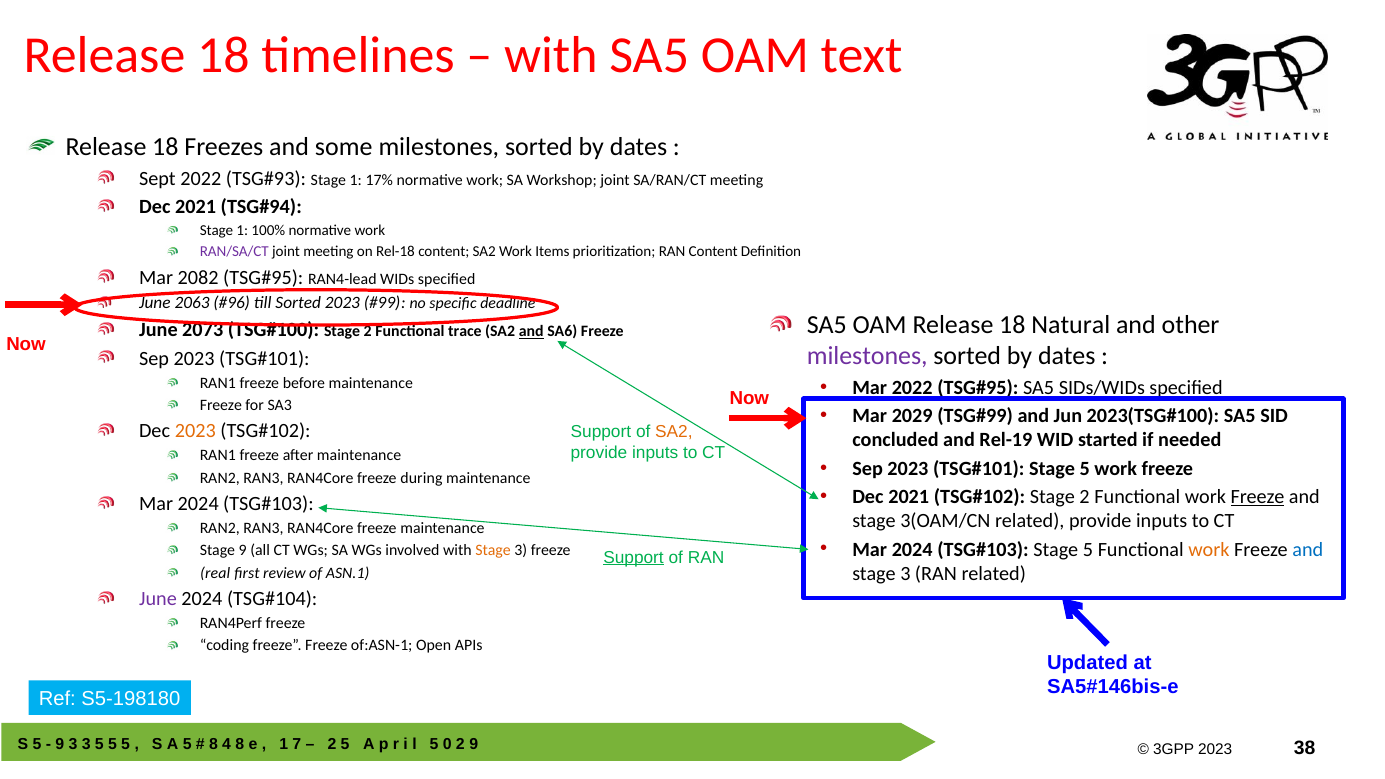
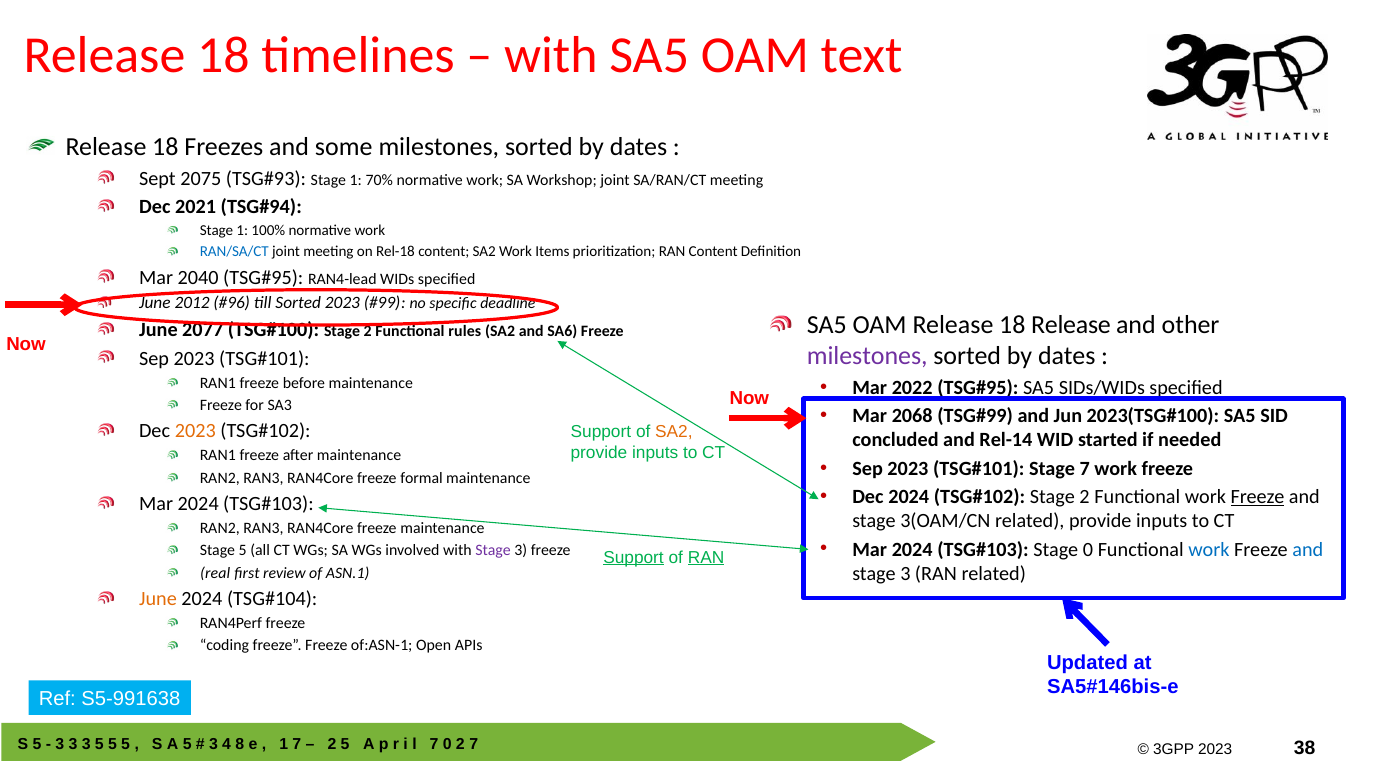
Sept 2022: 2022 -> 2075
17%: 17% -> 70%
RAN/SA/CT colour: purple -> blue
2082: 2082 -> 2040
June 2063: 2063 -> 2012
18 Natural: Natural -> Release
2073: 2073 -> 2077
trace: trace -> rules
and at (531, 331) underline: present -> none
2029: 2029 -> 2068
Rel-19: Rel-19 -> Rel-14
5 at (1085, 469): 5 -> 7
during: during -> formal
2021 at (909, 497): 2021 -> 2024
5 at (1088, 549): 5 -> 0
work at (1209, 549) colour: orange -> blue
Stage 9: 9 -> 5
Stage at (493, 551) colour: orange -> purple
RAN at (706, 557) underline: none -> present
June at (158, 599) colour: purple -> orange
S5-198180: S5-198180 -> S5-991638
9 at (60, 744): 9 -> 3
8 at (214, 744): 8 -> 3
5 at (434, 744): 5 -> 7
2 9: 9 -> 7
